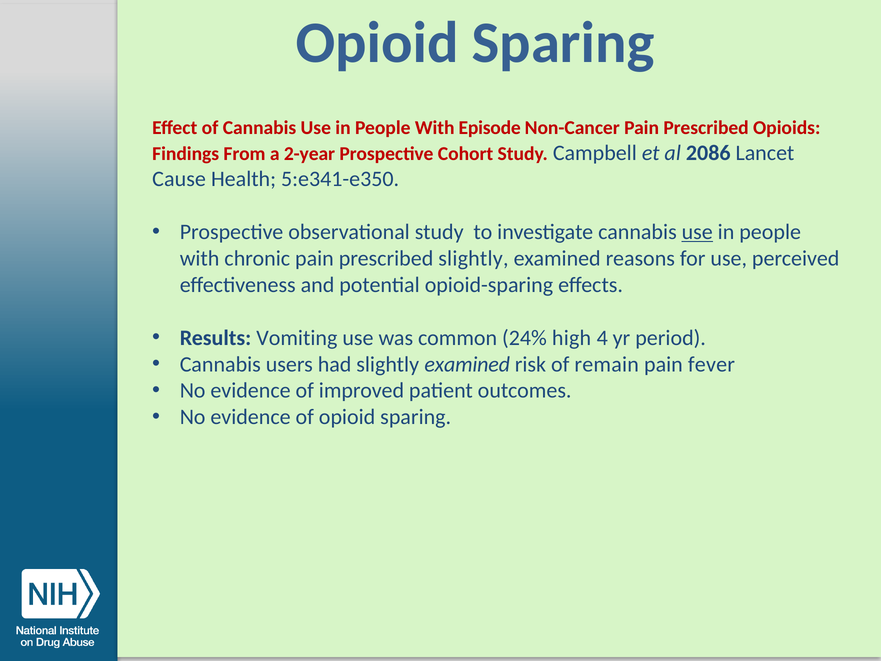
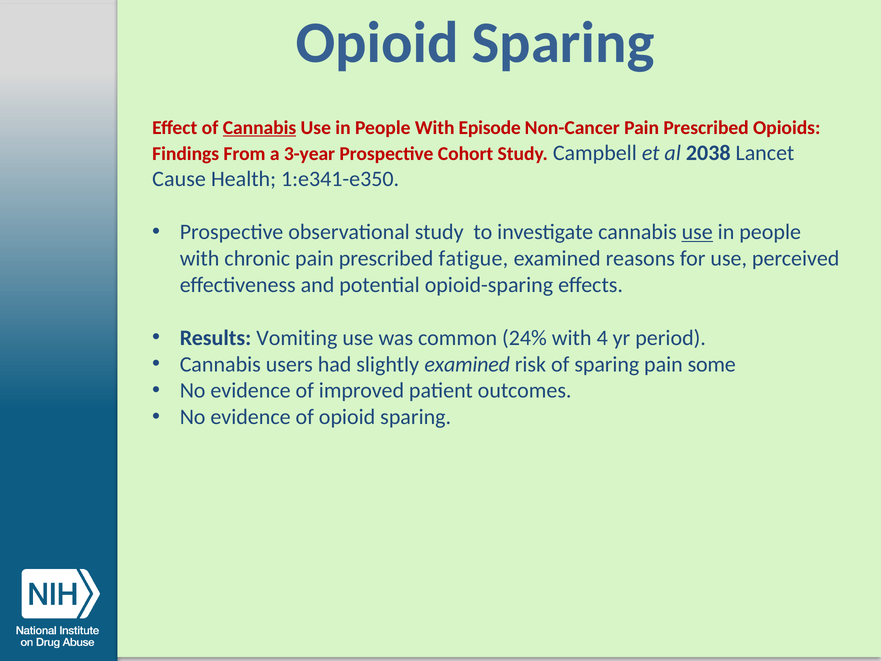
Cannabis at (260, 128) underline: none -> present
2-year: 2-year -> 3-year
2086: 2086 -> 2038
5:e341-e350: 5:e341-e350 -> 1:e341-e350
prescribed slightly: slightly -> fatigue
24% high: high -> with
of remain: remain -> sparing
fever: fever -> some
